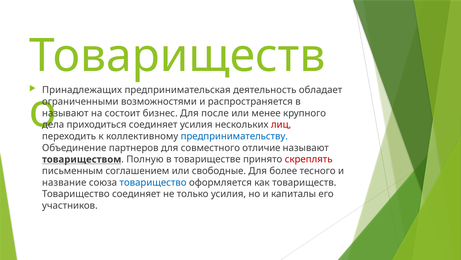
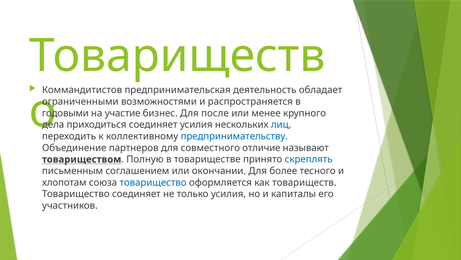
Принадлежащих: Принадлежащих -> Коммандитистов
называют at (65, 113): называют -> годовыми
состоит: состоит -> участие
лиц colour: red -> blue
скреплять colour: red -> blue
свободные: свободные -> окончании
название: название -> хлопотам
